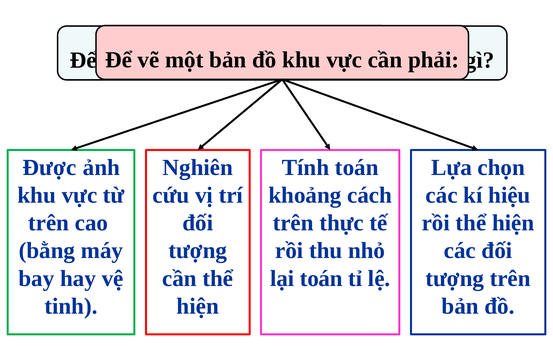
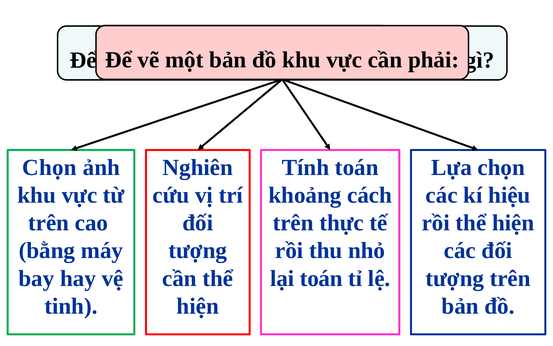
Được at (49, 167): Được -> Chọn
